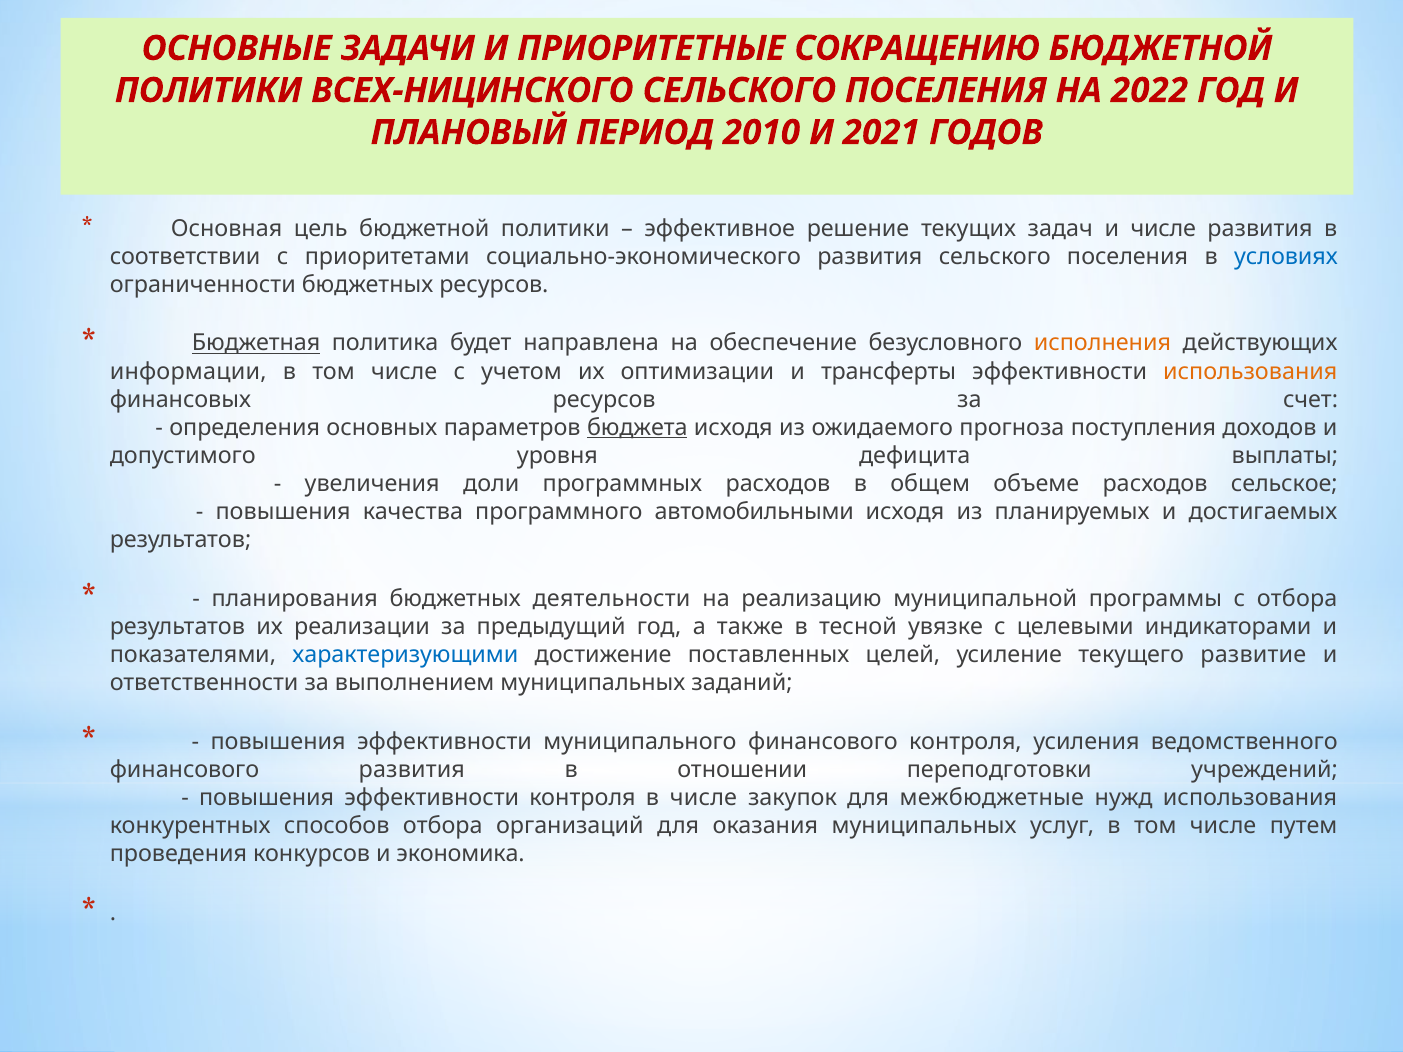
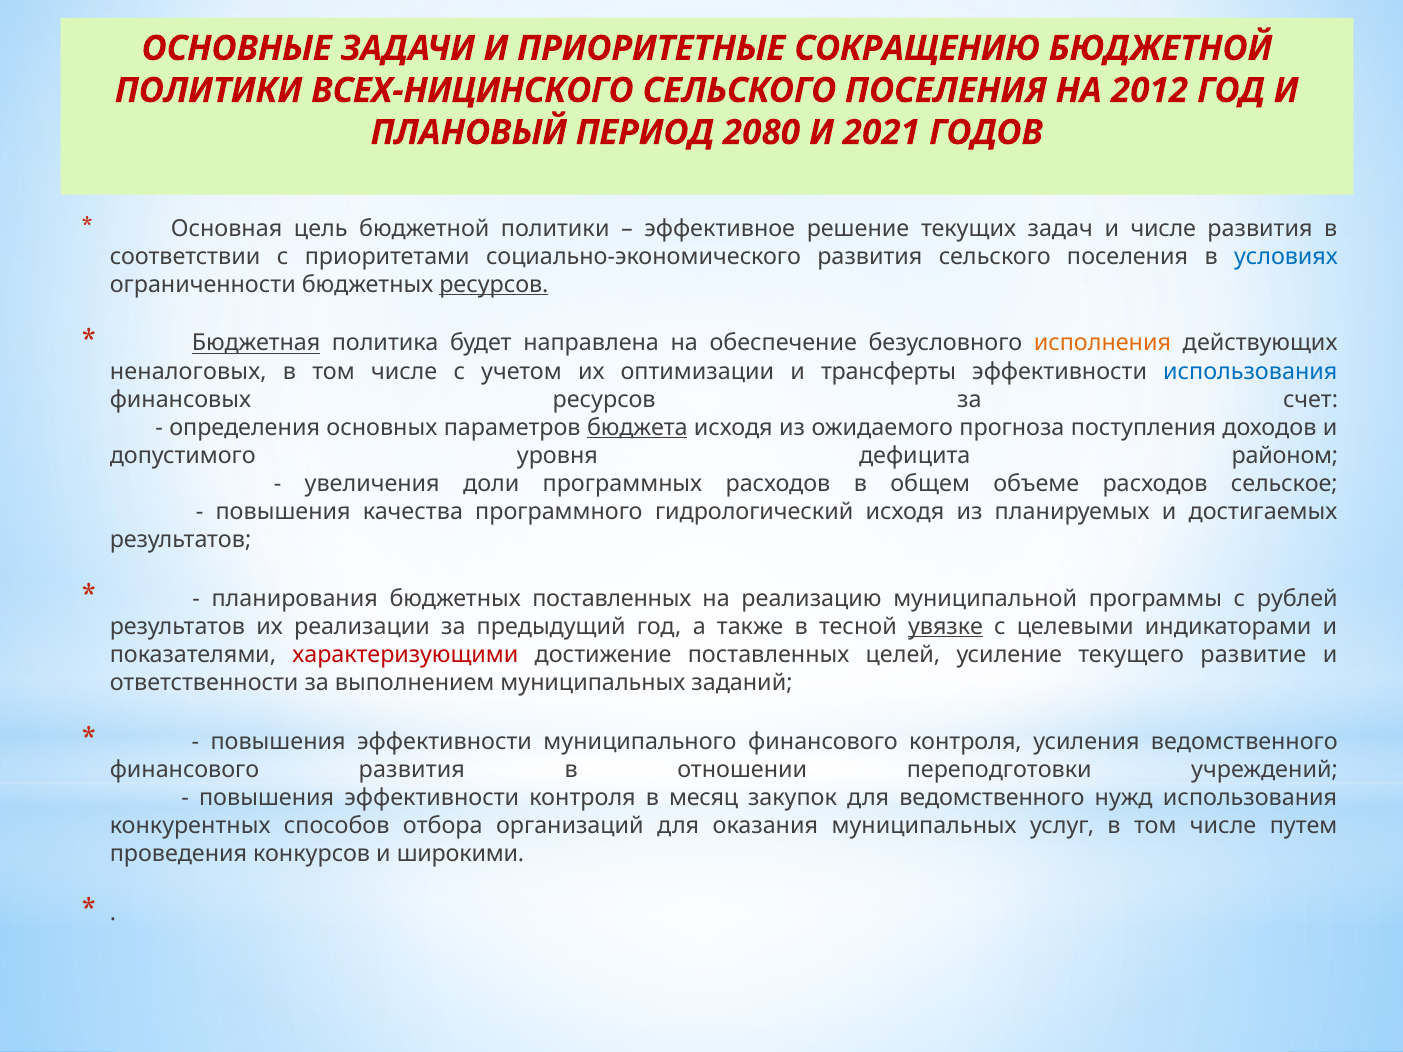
2022: 2022 -> 2012
2010: 2010 -> 2080
ресурсов at (494, 284) underline: none -> present
информации: информации -> неналоговых
использования at (1250, 371) colour: orange -> blue
выплаты: выплаты -> районом
автомобильными: автомобильными -> гидрологический
бюджетных деятельности: деятельности -> поставленных
с отбора: отбора -> рублей
увязке underline: none -> present
характеризующими colour: blue -> red
в числе: числе -> месяц
для межбюджетные: межбюджетные -> ведомственного
экономика: экономика -> широкими
